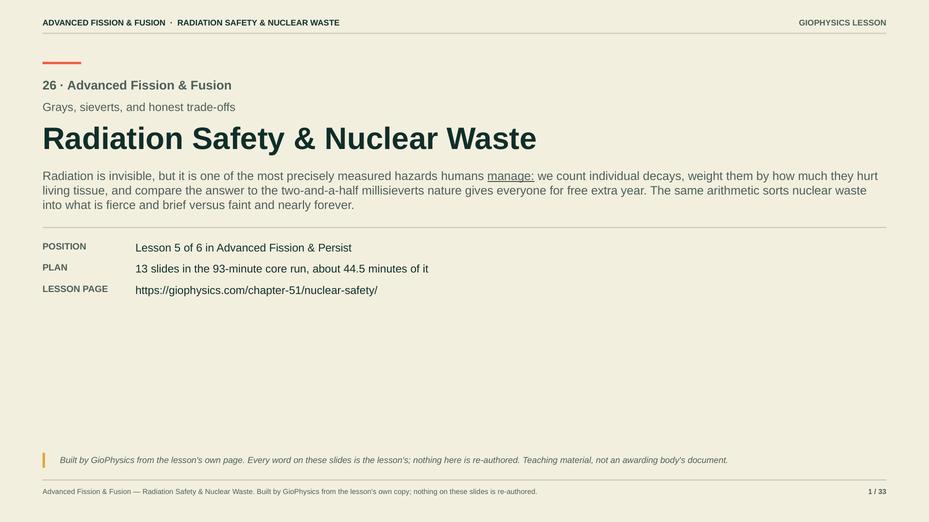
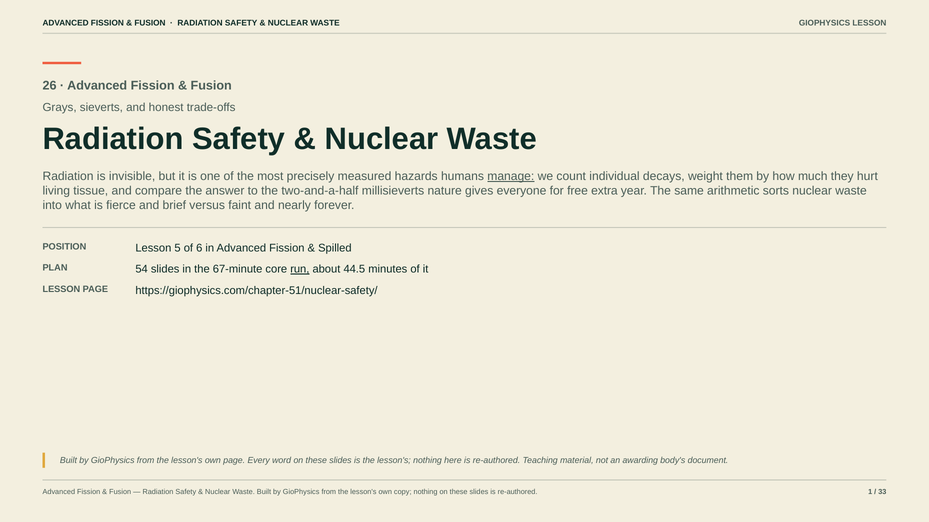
Persist: Persist -> Spilled
13: 13 -> 54
93-minute: 93-minute -> 67-minute
run underline: none -> present
